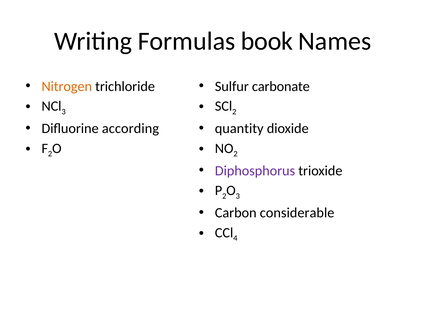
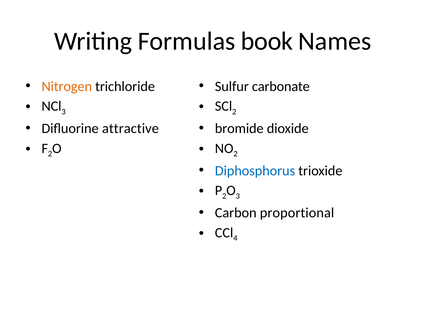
according: according -> attractive
quantity: quantity -> bromide
Diphosphorus colour: purple -> blue
considerable: considerable -> proportional
